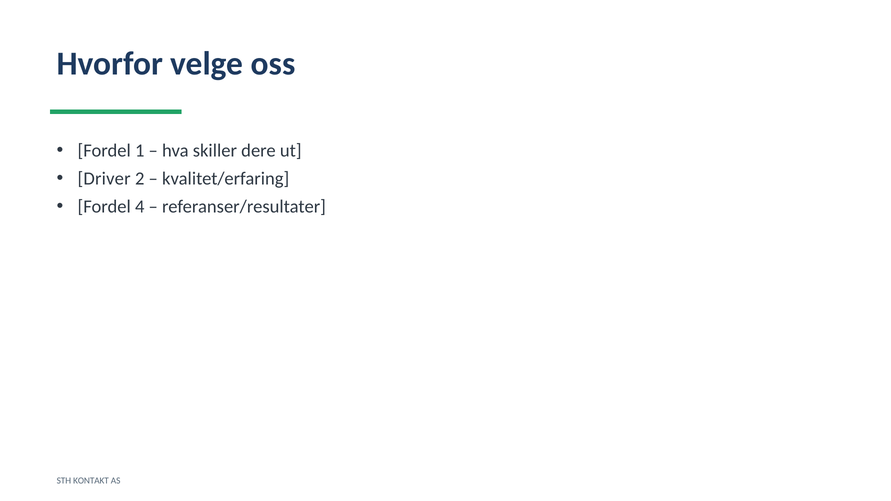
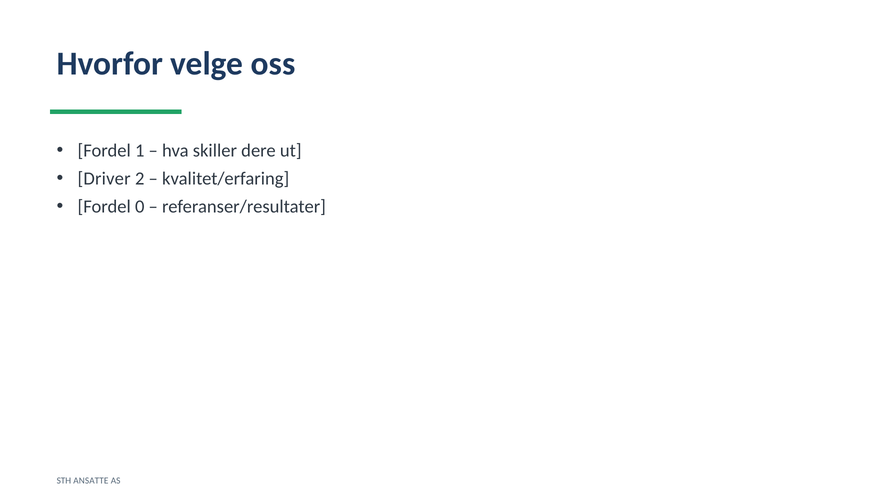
4: 4 -> 0
KONTAKT: KONTAKT -> ANSATTE
